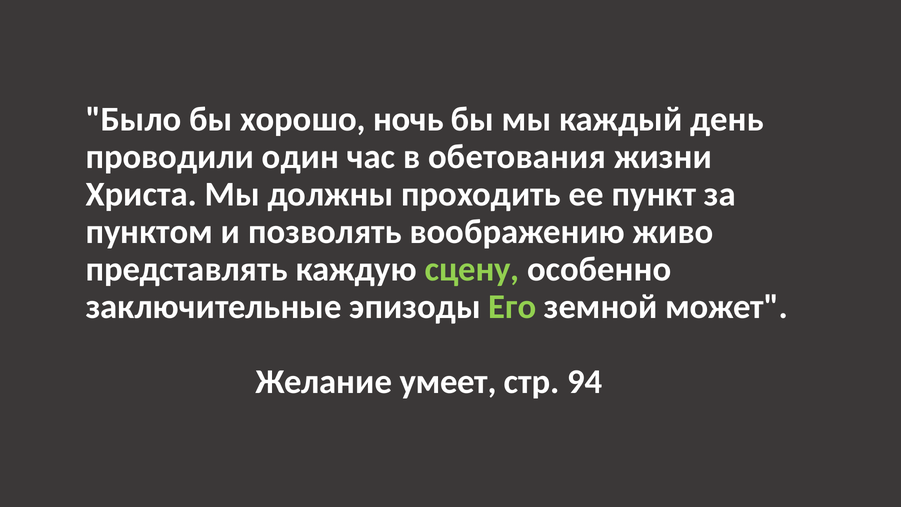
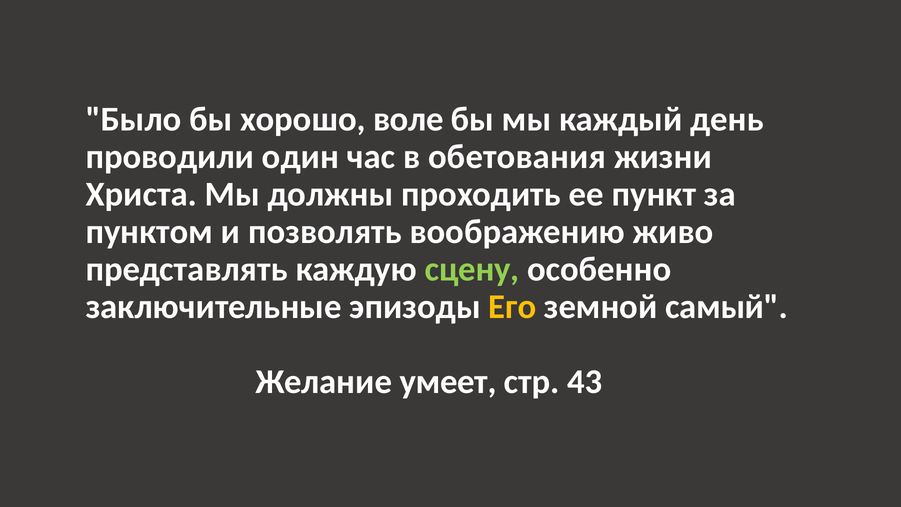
ночь: ночь -> воле
Его colour: light green -> yellow
может: может -> самый
94: 94 -> 43
